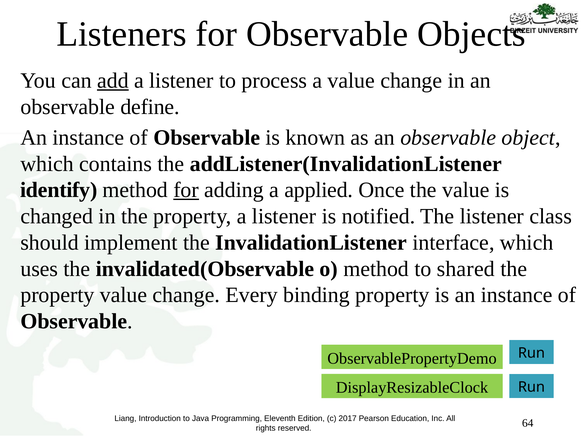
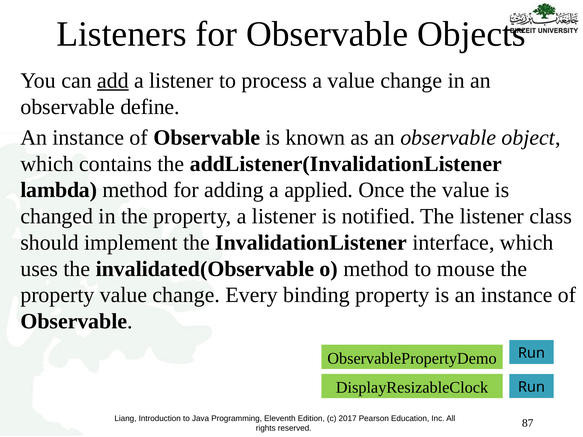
identify: identify -> lambda
for at (186, 190) underline: present -> none
shared: shared -> mouse
64: 64 -> 87
